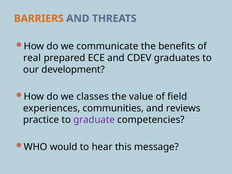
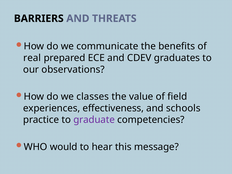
BARRIERS colour: orange -> black
development: development -> observations
communities: communities -> effectiveness
reviews: reviews -> schools
